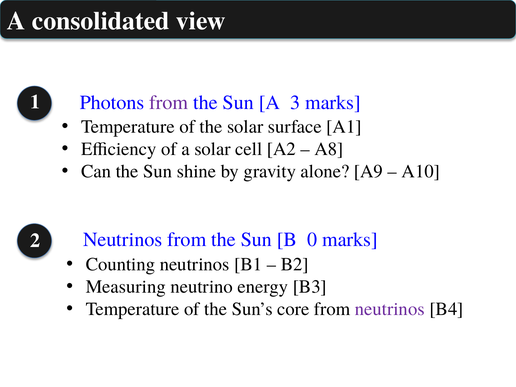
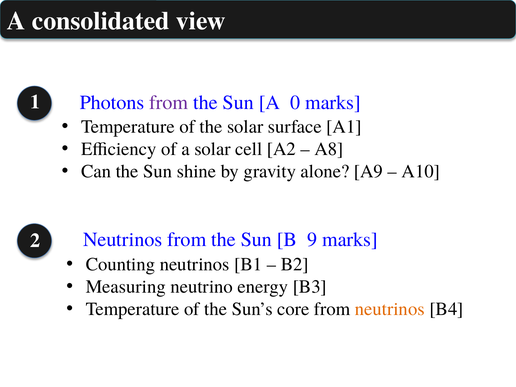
3: 3 -> 0
0: 0 -> 9
neutrinos at (390, 309) colour: purple -> orange
